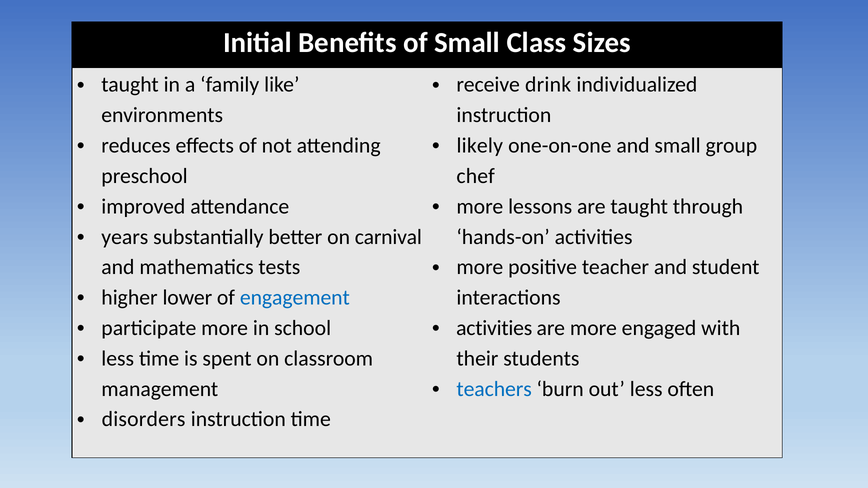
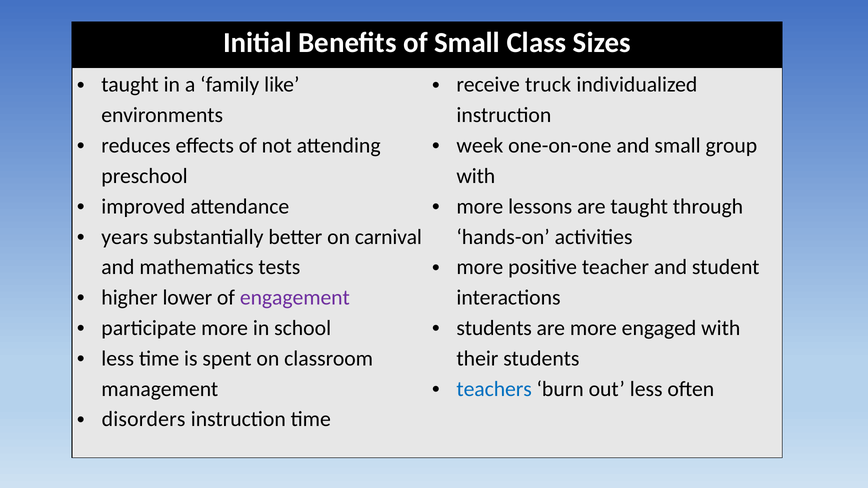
drink: drink -> truck
likely: likely -> week
chef at (476, 176): chef -> with
engagement colour: blue -> purple
activities at (494, 328): activities -> students
